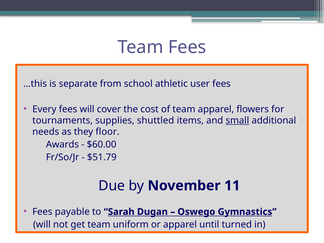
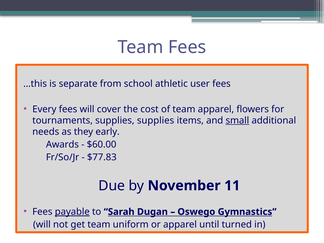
supplies shuttled: shuttled -> supplies
floor: floor -> early
$51.79: $51.79 -> $77.83
payable underline: none -> present
